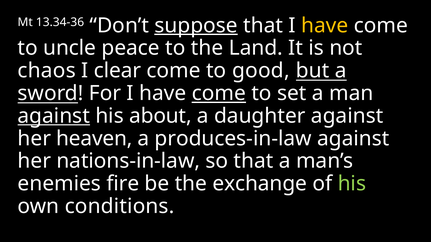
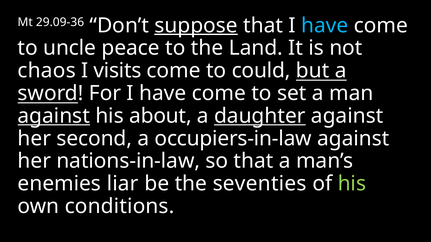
13.34-36: 13.34-36 -> 29.09-36
have at (325, 26) colour: yellow -> light blue
clear: clear -> visits
good: good -> could
come at (219, 93) underline: present -> none
daughter underline: none -> present
heaven: heaven -> second
produces-in-law: produces-in-law -> occupiers-in-law
fire: fire -> liar
exchange: exchange -> seventies
